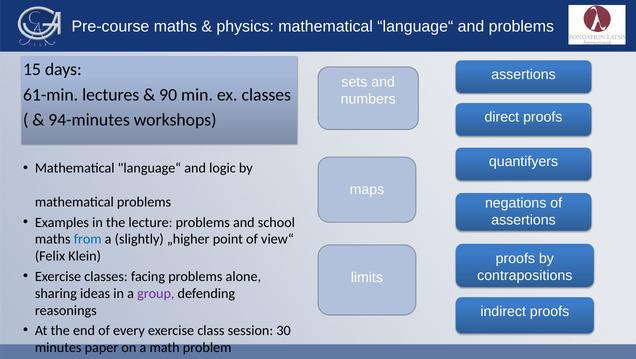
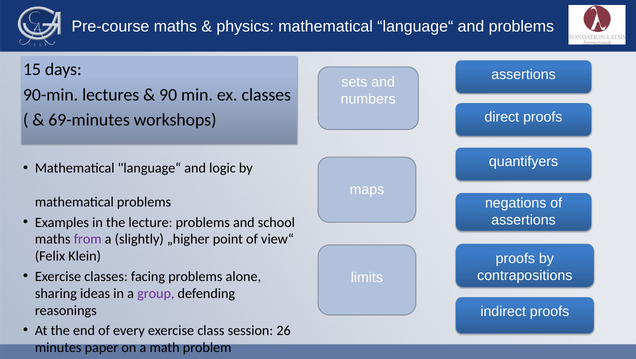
61-min: 61-min -> 90-min
94-minutes: 94-minutes -> 69-minutes
from colour: blue -> purple
30: 30 -> 26
